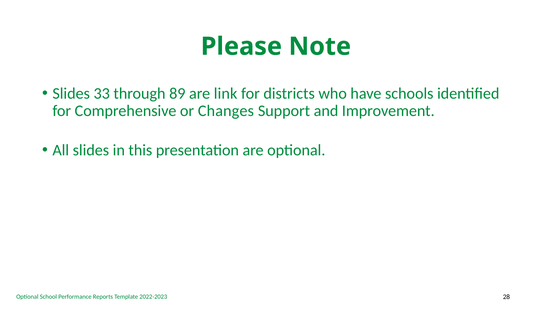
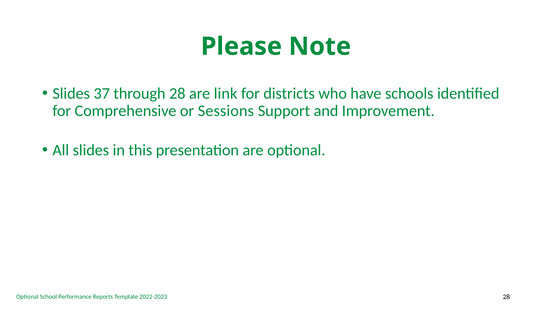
33: 33 -> 37
through 89: 89 -> 28
Changes: Changes -> Sessions
